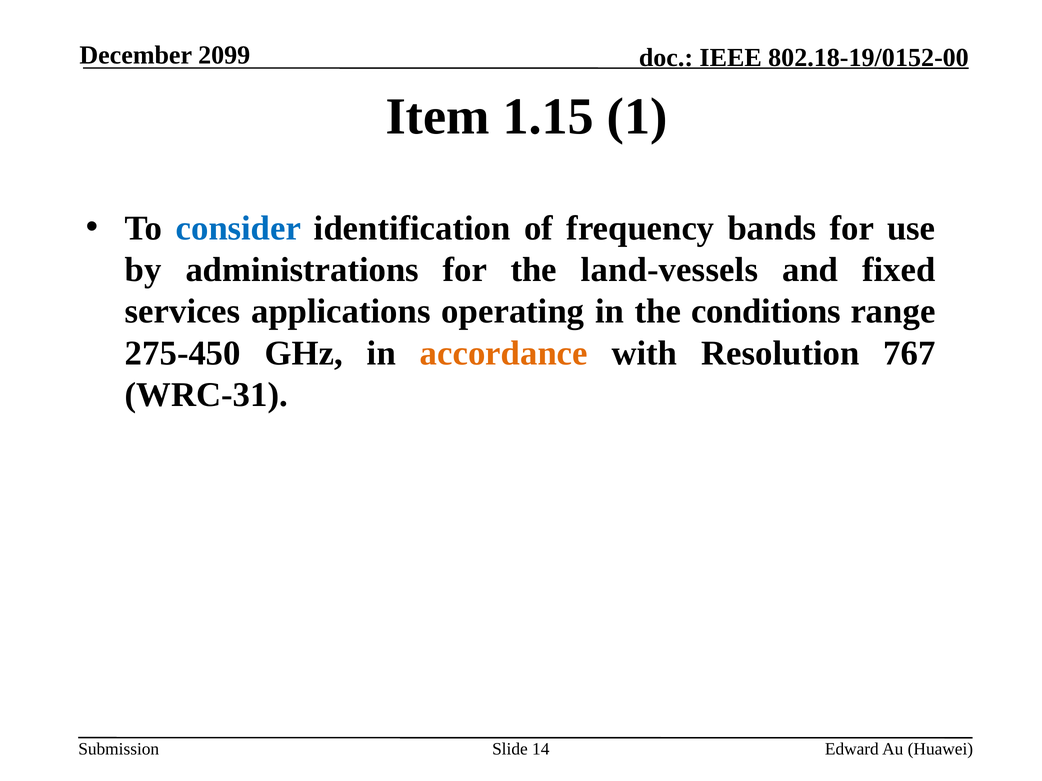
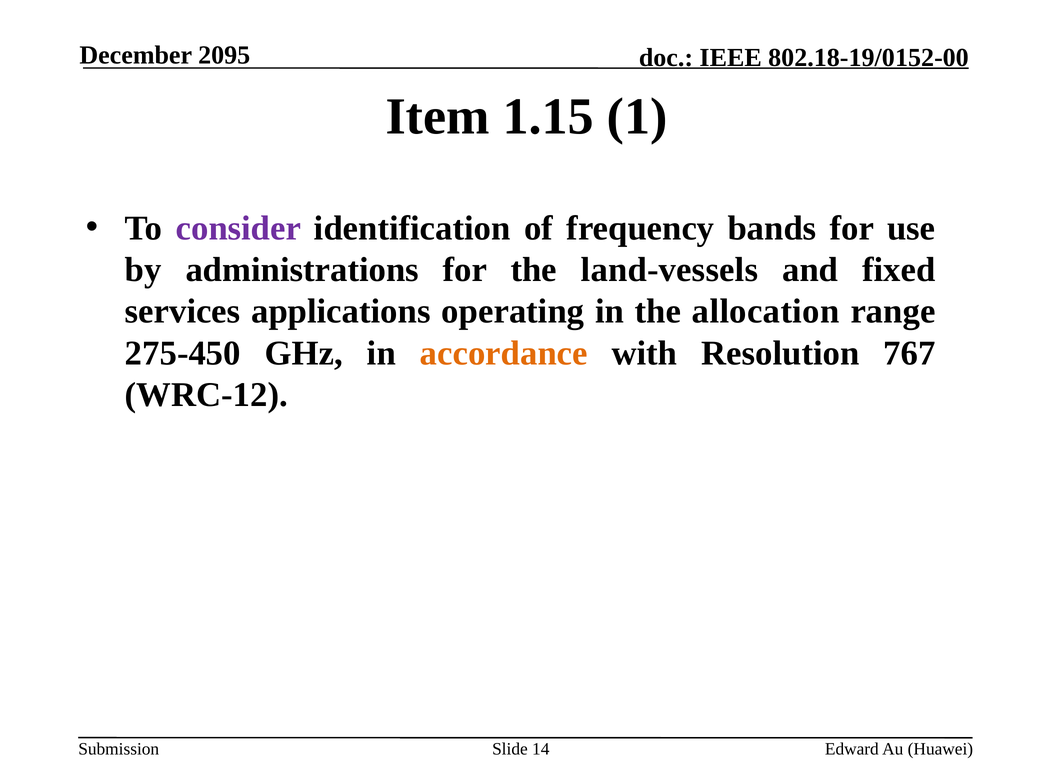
2099: 2099 -> 2095
consider colour: blue -> purple
conditions: conditions -> allocation
WRC-31: WRC-31 -> WRC-12
